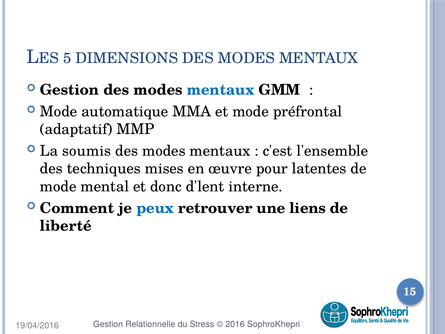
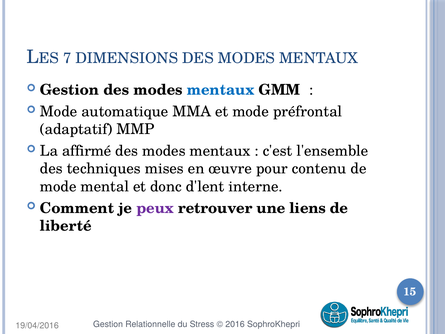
5: 5 -> 7
soumis: soumis -> affirmé
latentes: latentes -> contenu
peux colour: blue -> purple
